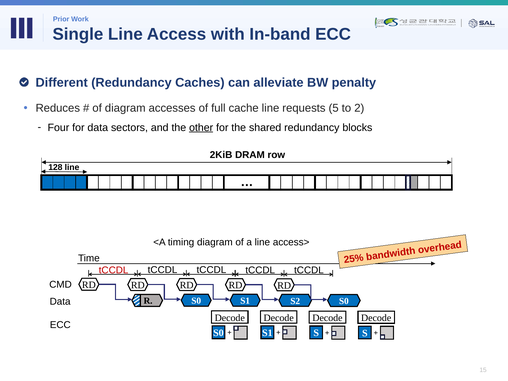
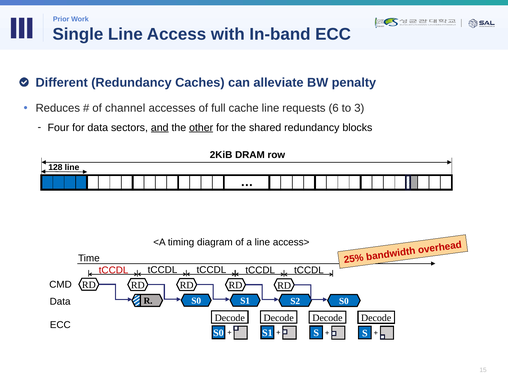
of diagram: diagram -> channel
5: 5 -> 6
2: 2 -> 3
and underline: none -> present
